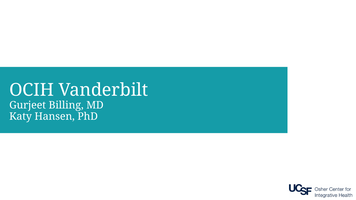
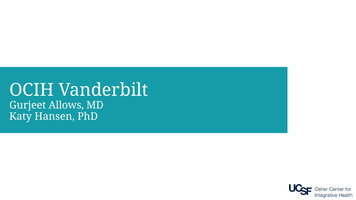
Billing: Billing -> Allows
